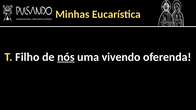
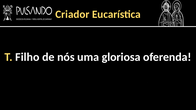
Minhas: Minhas -> Criador
nós underline: present -> none
vivendo: vivendo -> gloriosa
